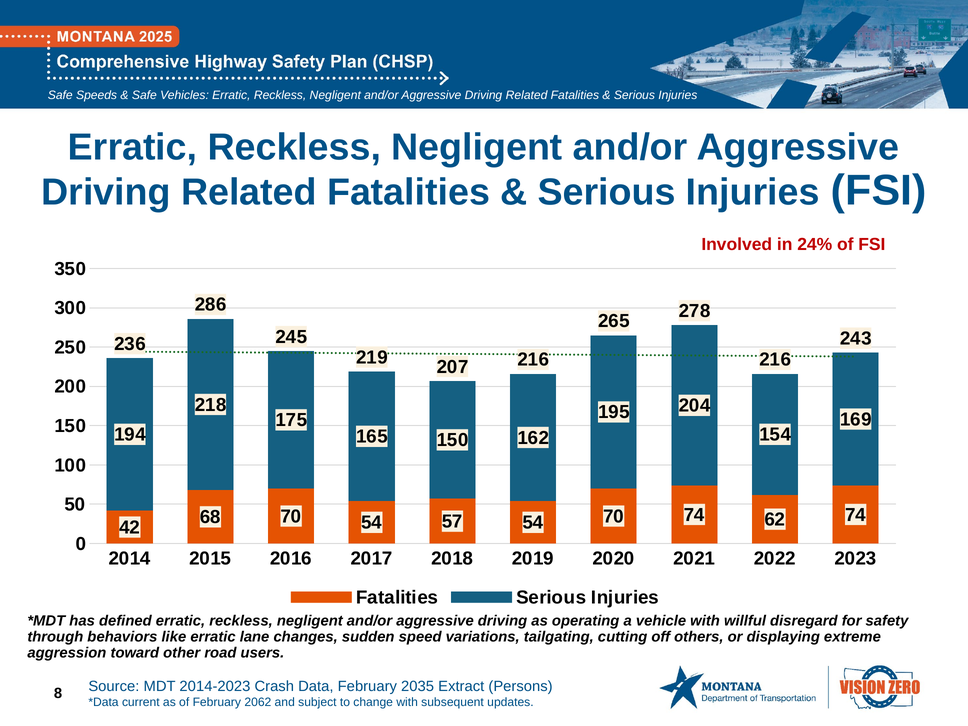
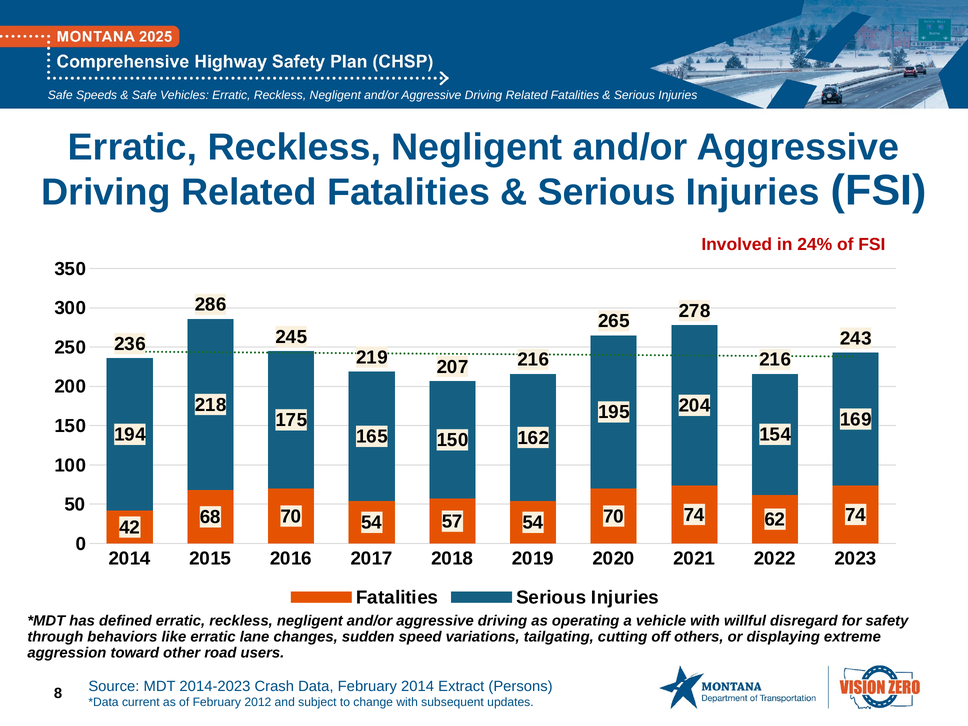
February 2035: 2035 -> 2014
2062: 2062 -> 2012
